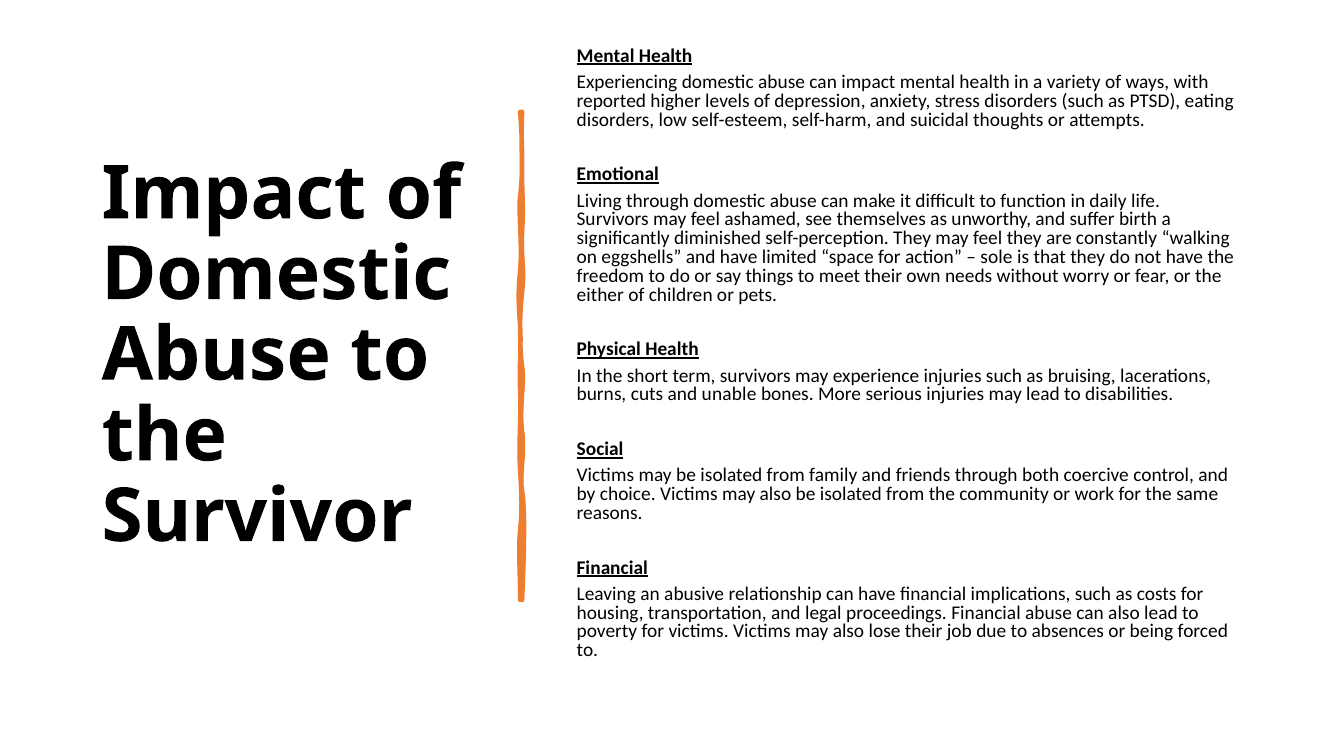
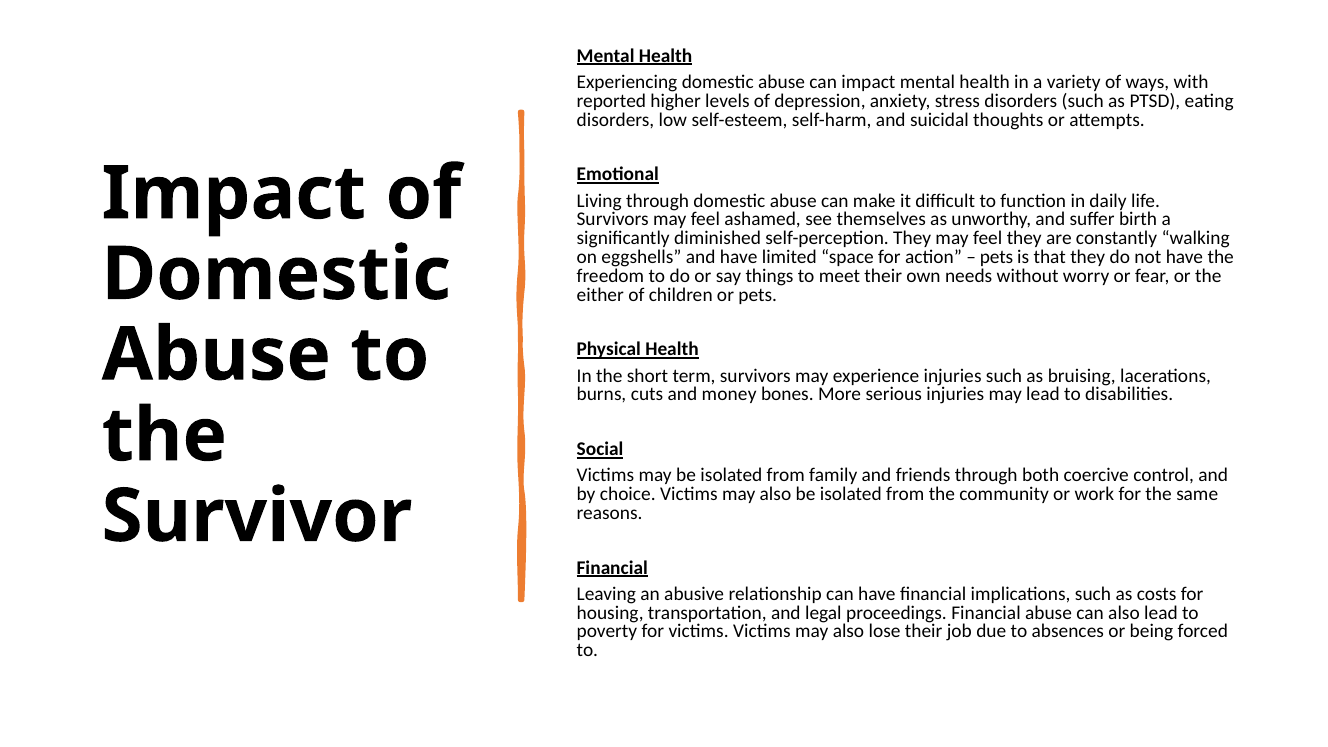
sole at (996, 257): sole -> pets
unable: unable -> money
